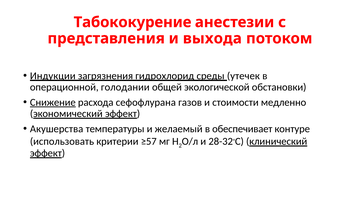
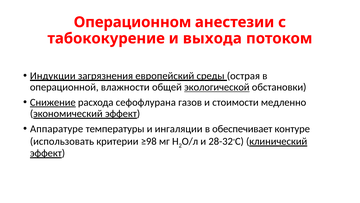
Табококурение: Табококурение -> Операционном
представления: представления -> табококурение
гидрохлорид: гидрохлорид -> европейский
утечек: утечек -> острая
голодании: голодании -> влажности
экологической underline: none -> present
Акушерства: Акушерства -> Аппаратуре
желаемый: желаемый -> ингаляции
≥57: ≥57 -> ≥98
